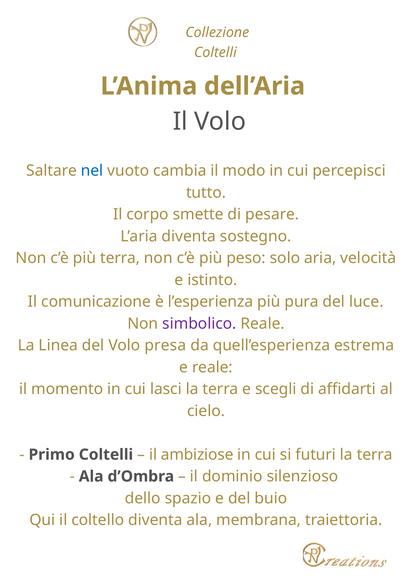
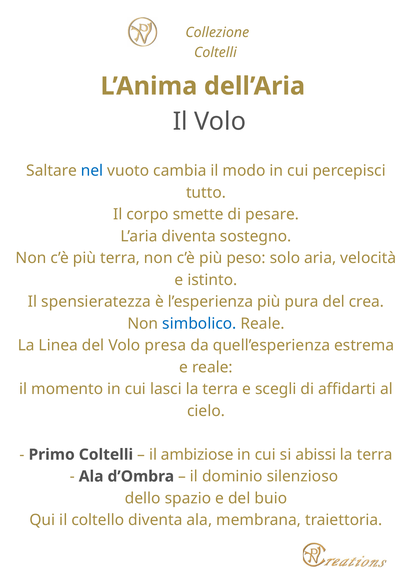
comunicazione: comunicazione -> spensieratezza
luce: luce -> crea
simbolico colour: purple -> blue
futuri: futuri -> abissi
